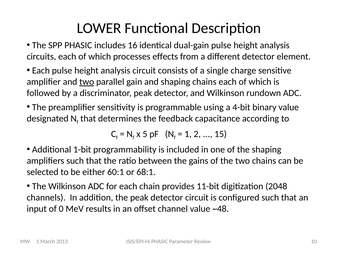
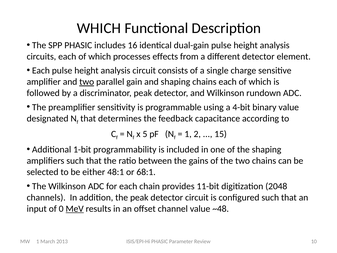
LOWER at (99, 28): LOWER -> WHICH
60:1: 60:1 -> 48:1
MeV underline: none -> present
